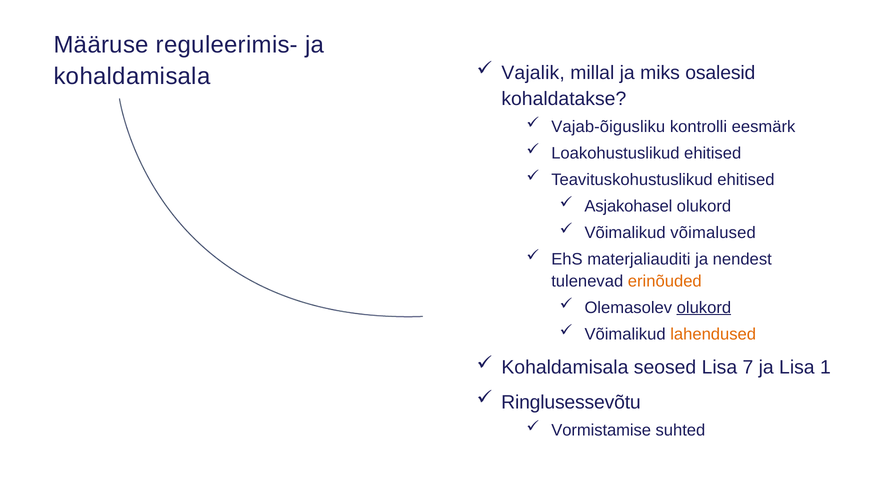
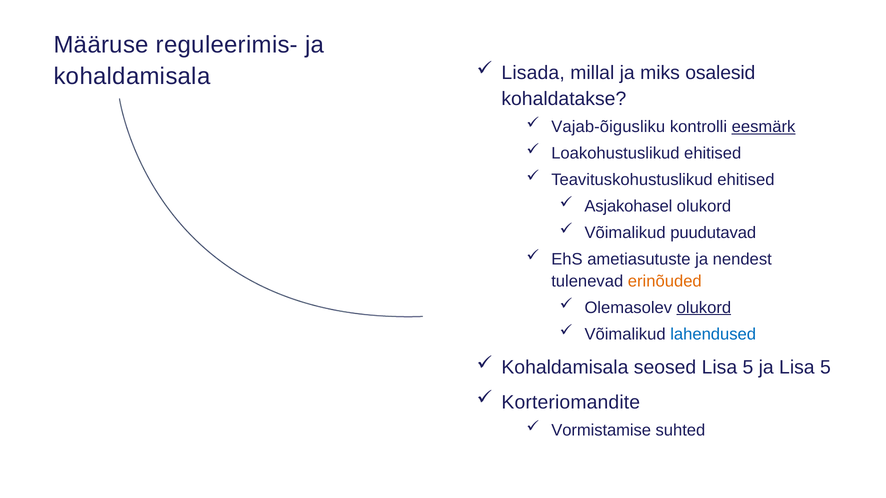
Vajalik: Vajalik -> Lisada
eesmärk underline: none -> present
võimalused: võimalused -> puudutavad
materjaliauditi: materjaliauditi -> ametiasutuste
lahendused colour: orange -> blue
seosed Lisa 7: 7 -> 5
ja Lisa 1: 1 -> 5
Ringlusessevõtu: Ringlusessevõtu -> Korteriomandite
